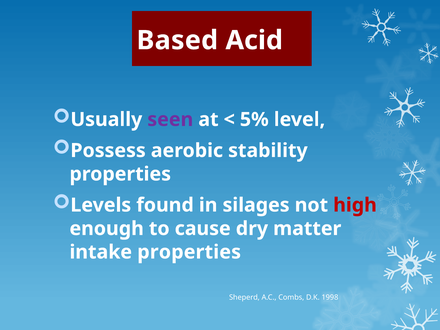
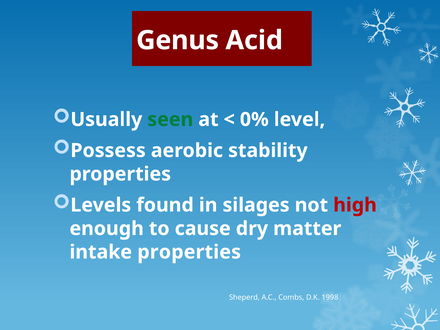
Based: Based -> Genus
seen colour: purple -> green
5%: 5% -> 0%
